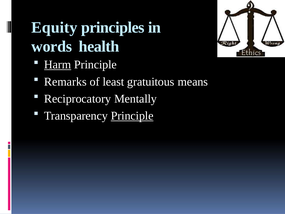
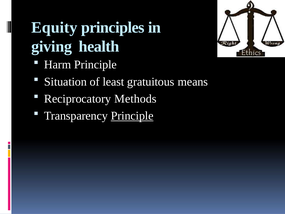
words: words -> giving
Harm underline: present -> none
Remarks: Remarks -> Situation
Mentally: Mentally -> Methods
